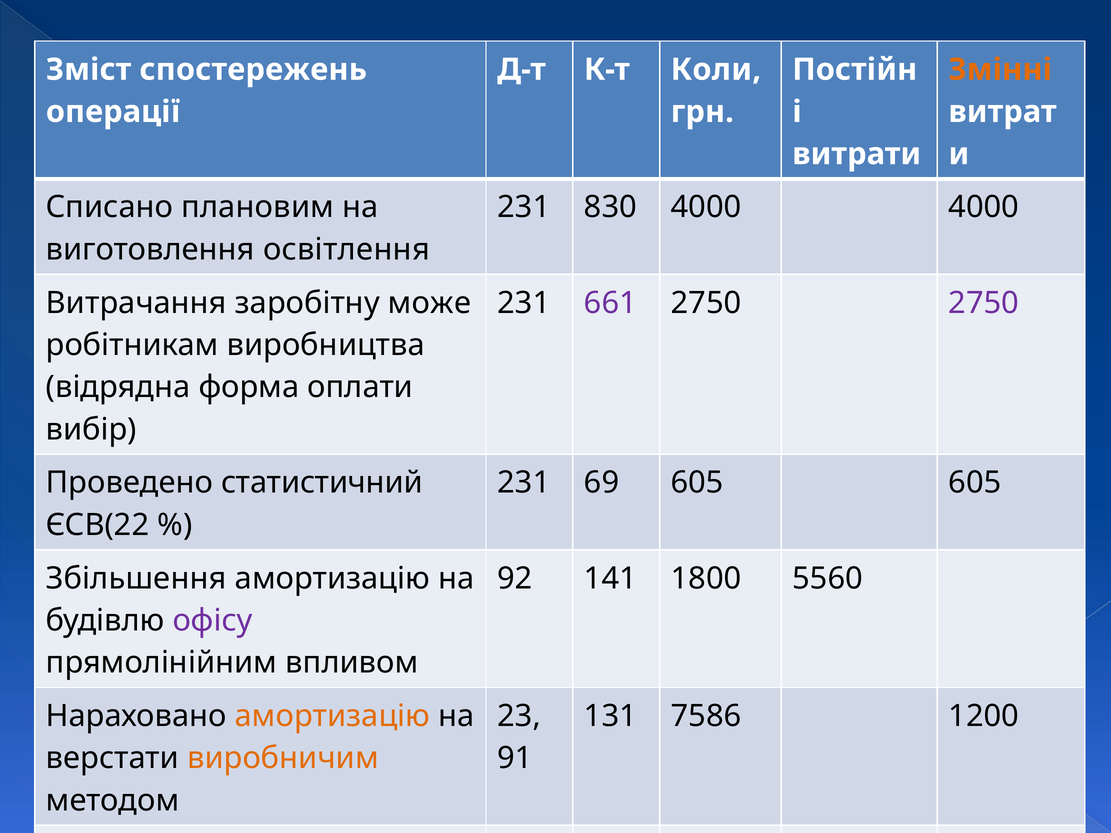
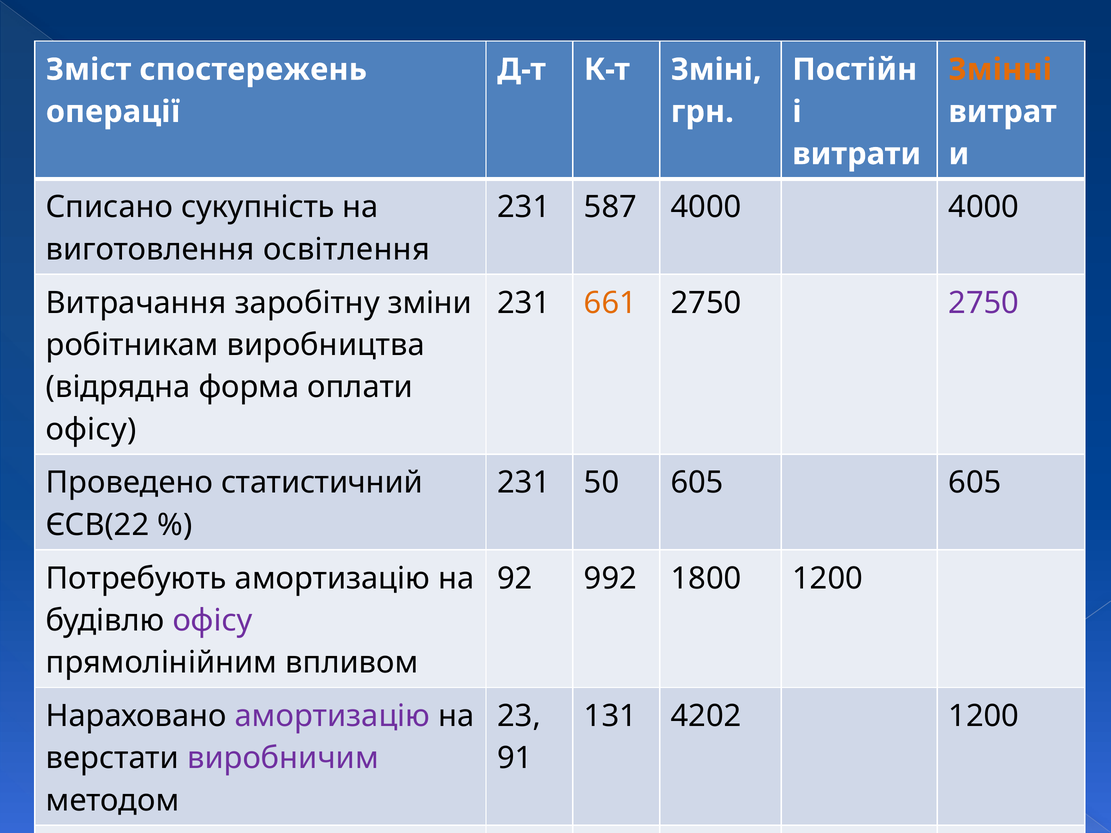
Коли: Коли -> Зміні
плановим: плановим -> сукупність
830: 830 -> 587
може: може -> зміни
661 colour: purple -> orange
вибір at (91, 430): вибір -> офісу
69: 69 -> 50
Збільшення: Збільшення -> Потребують
141: 141 -> 992
1800 5560: 5560 -> 1200
амортизацію at (332, 716) colour: orange -> purple
7586: 7586 -> 4202
виробничим colour: orange -> purple
